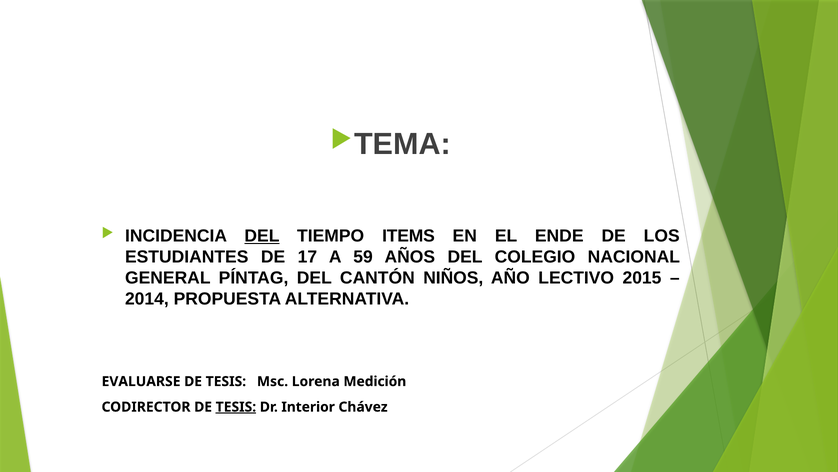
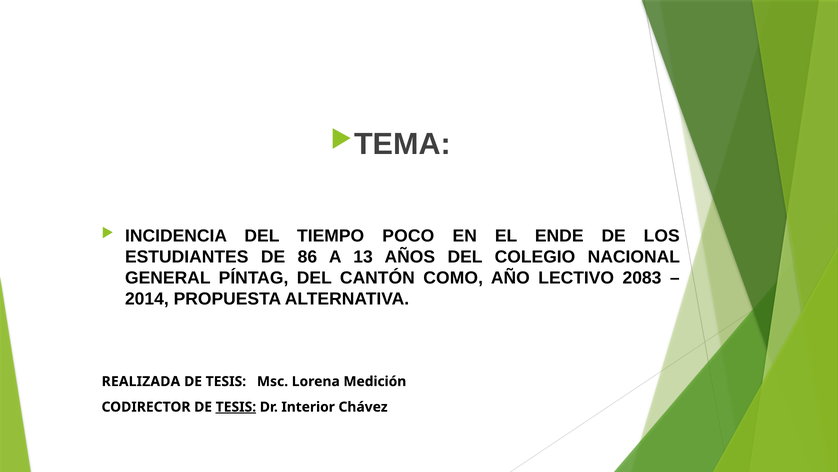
DEL at (262, 236) underline: present -> none
ITEMS: ITEMS -> POCO
17: 17 -> 86
59: 59 -> 13
NIÑOS: NIÑOS -> COMO
2015: 2015 -> 2083
EVALUARSE: EVALUARSE -> REALIZADA
